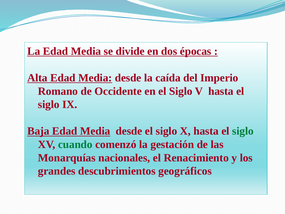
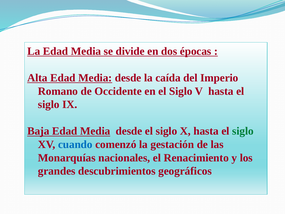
cuando colour: green -> blue
